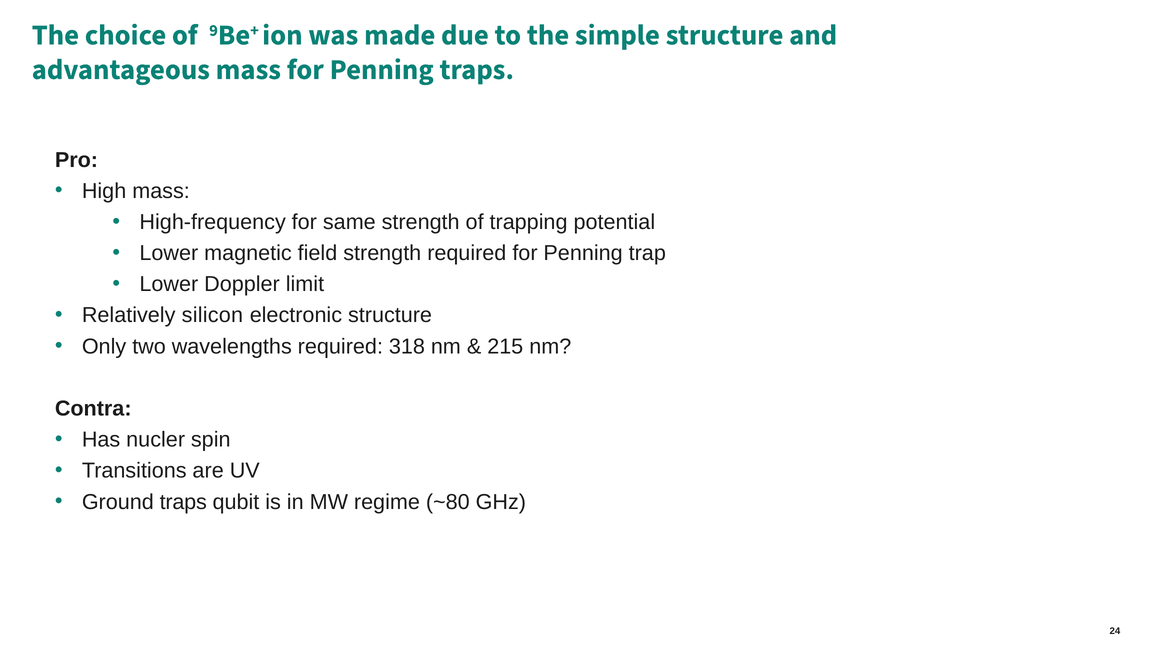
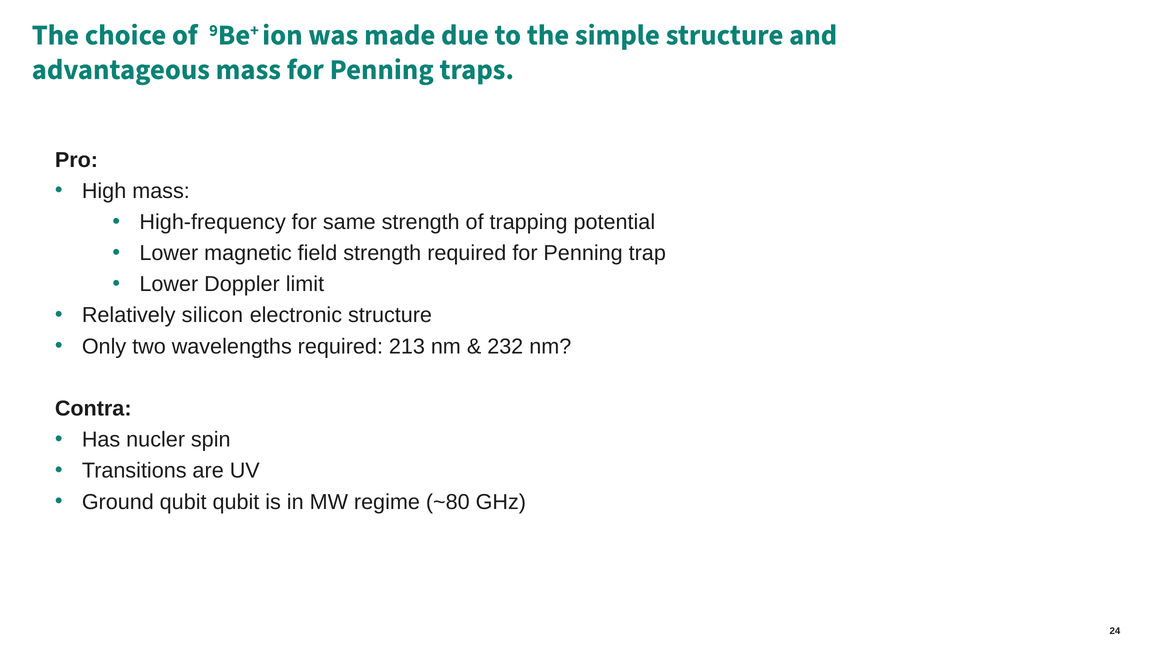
318: 318 -> 213
215: 215 -> 232
Ground traps: traps -> qubit
